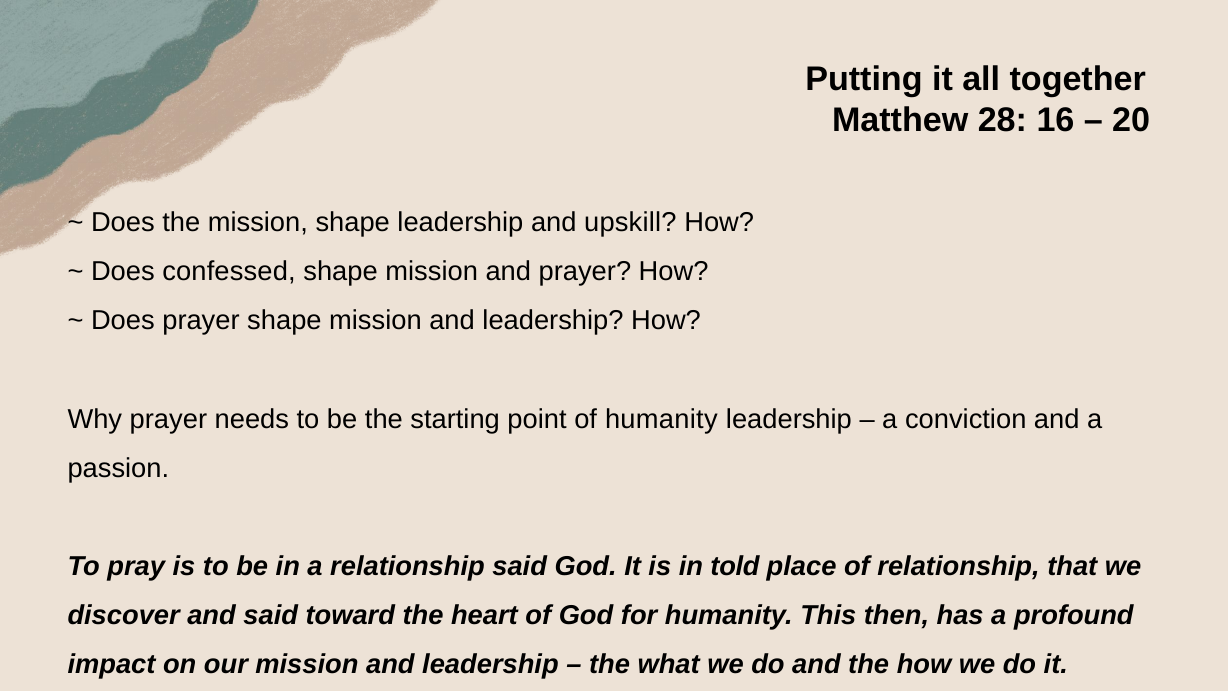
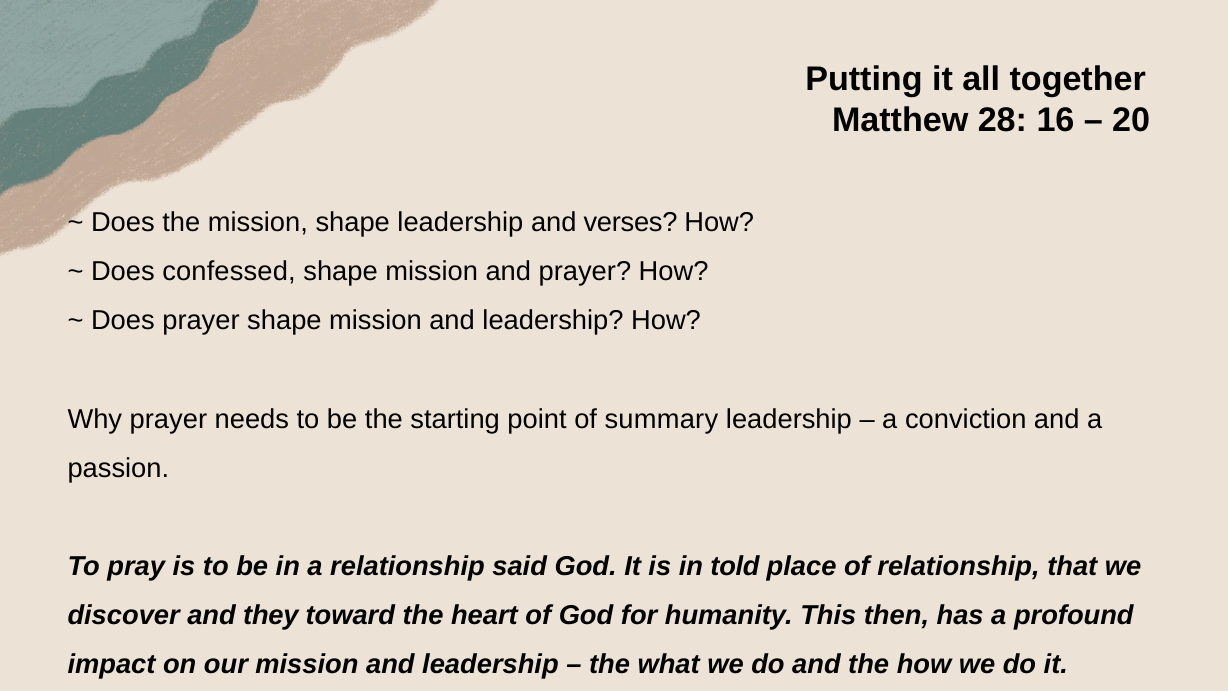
upskill: upskill -> verses
of humanity: humanity -> summary
and said: said -> they
